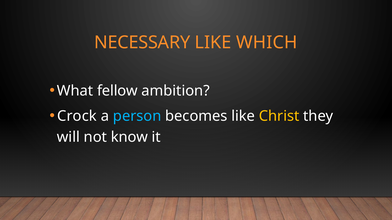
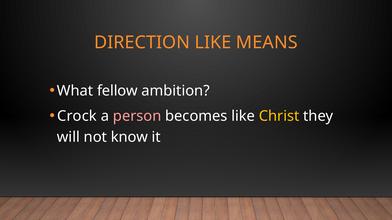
NECESSARY: NECESSARY -> DIRECTION
WHICH: WHICH -> MEANS
person colour: light blue -> pink
